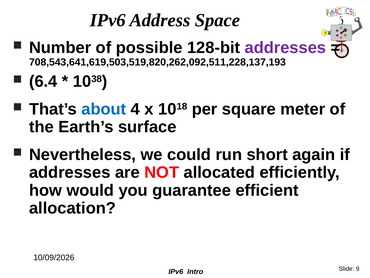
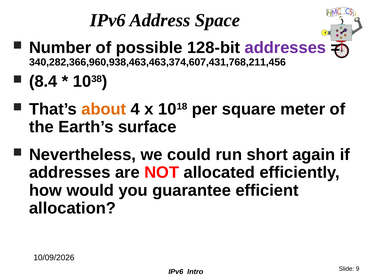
708,543,641,619,503,519,820,262,092,511,228,137,193: 708,543,641,619,503,519,820,262,092,511,228,137,193 -> 340,282,366,960,938,463,463,374,607,431,768,211,456
6.4: 6.4 -> 8.4
about colour: blue -> orange
